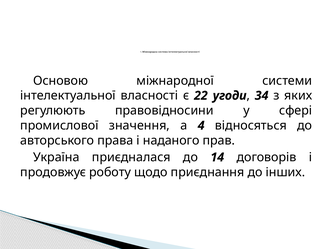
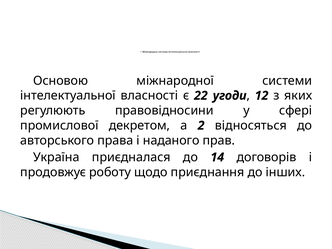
34: 34 -> 12
значення: значення -> декретом
4: 4 -> 2
